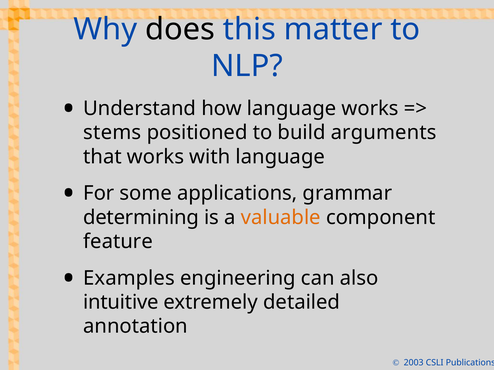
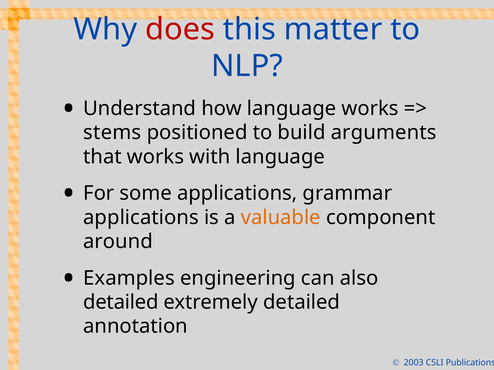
does colour: black -> red
determining at (141, 218): determining -> applications
feature: feature -> around
intuitive at (121, 303): intuitive -> detailed
